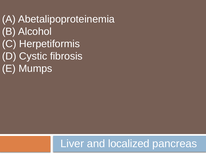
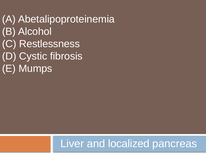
Herpetiformis: Herpetiformis -> Restlessness
